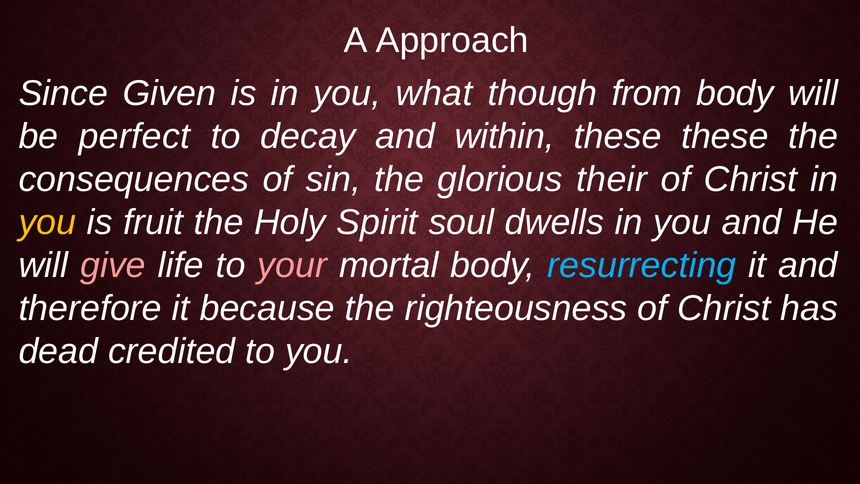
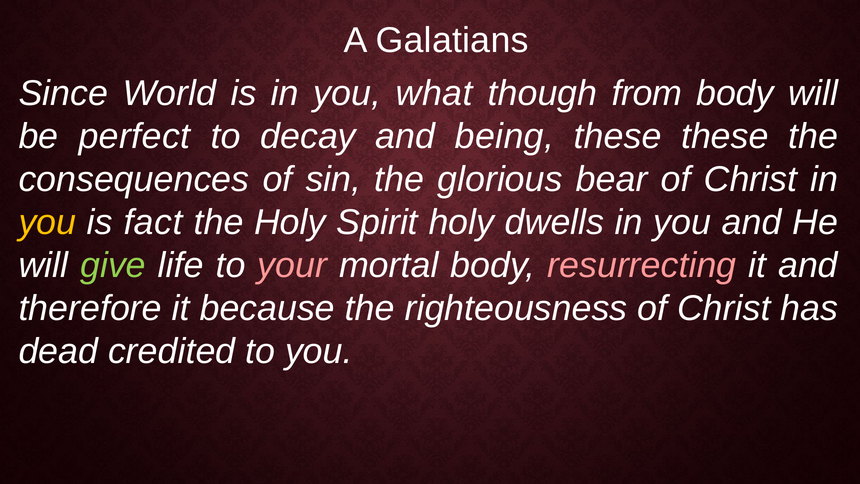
Approach: Approach -> Galatians
Given: Given -> World
within: within -> being
their: their -> bear
fruit: fruit -> fact
Spirit soul: soul -> holy
give colour: pink -> light green
resurrecting colour: light blue -> pink
